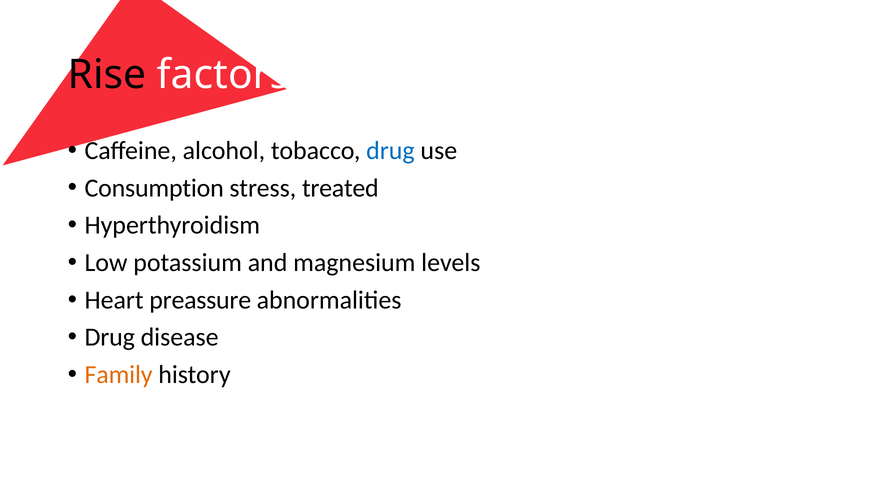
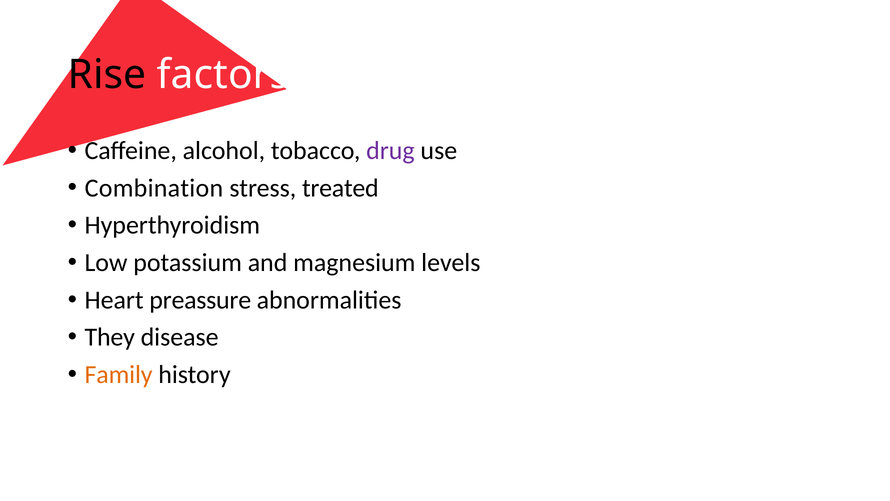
drug at (390, 150) colour: blue -> purple
Consumption: Consumption -> Combination
Drug at (110, 337): Drug -> They
